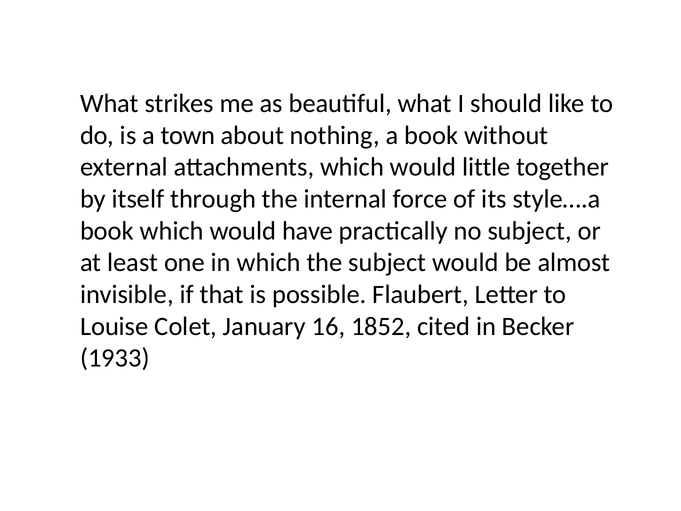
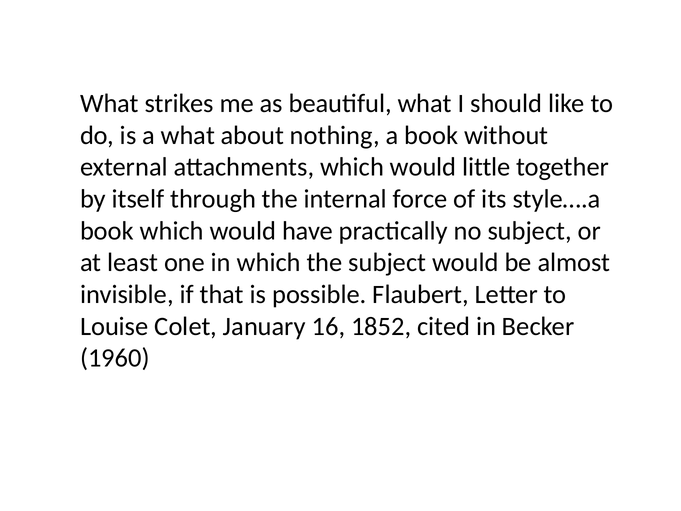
a town: town -> what
1933: 1933 -> 1960
